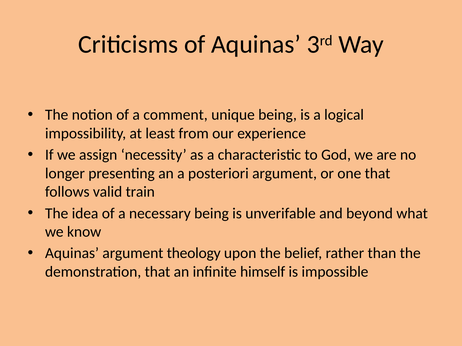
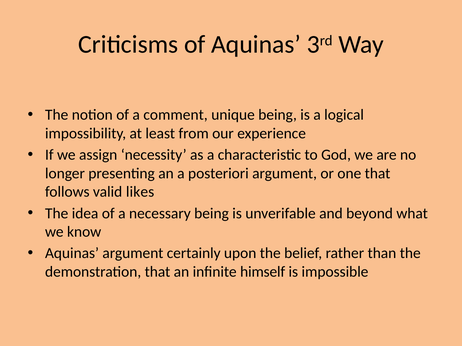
train: train -> likes
theology: theology -> certainly
